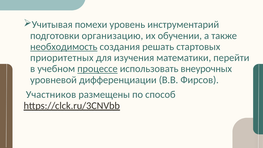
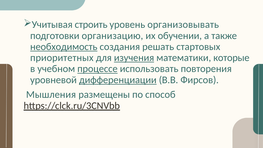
помехи: помехи -> строить
инструментарий: инструментарий -> организовывать
изучения underline: none -> present
перейти: перейти -> которые
внеурочных: внеурочных -> повторения
дифференциации underline: none -> present
Участников: Участников -> Мышления
